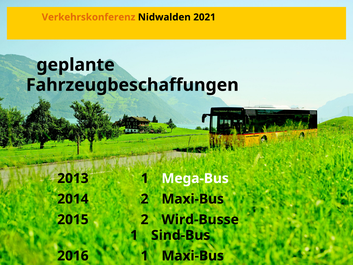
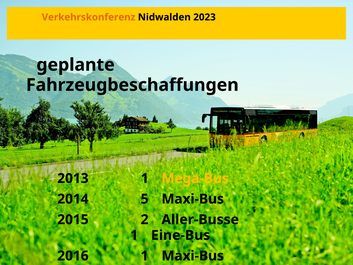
2021: 2021 -> 2023
Mega-Bus colour: white -> yellow
2014 2: 2 -> 5
Wird-Busse: Wird-Busse -> Aller-Busse
Sind-Bus: Sind-Bus -> Eine-Bus
